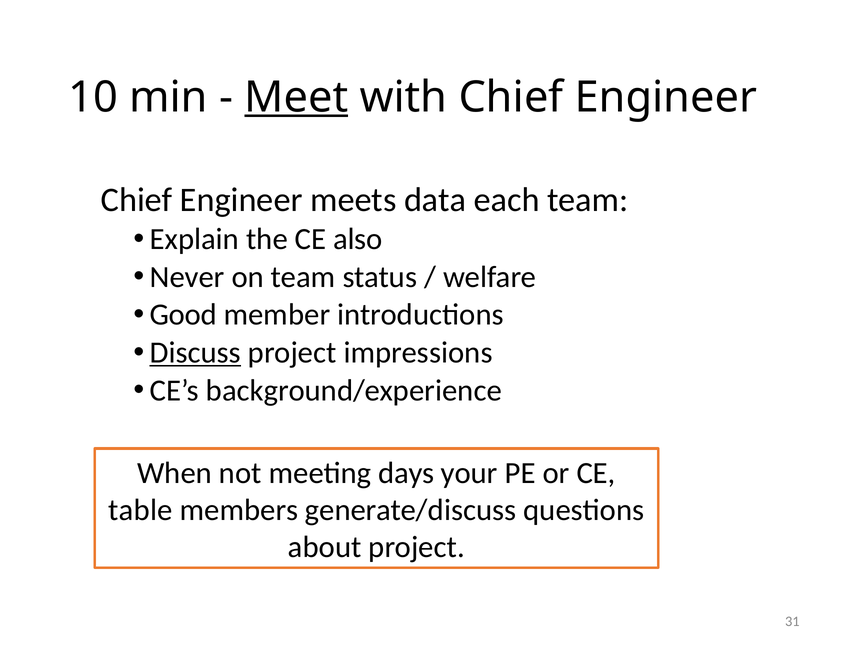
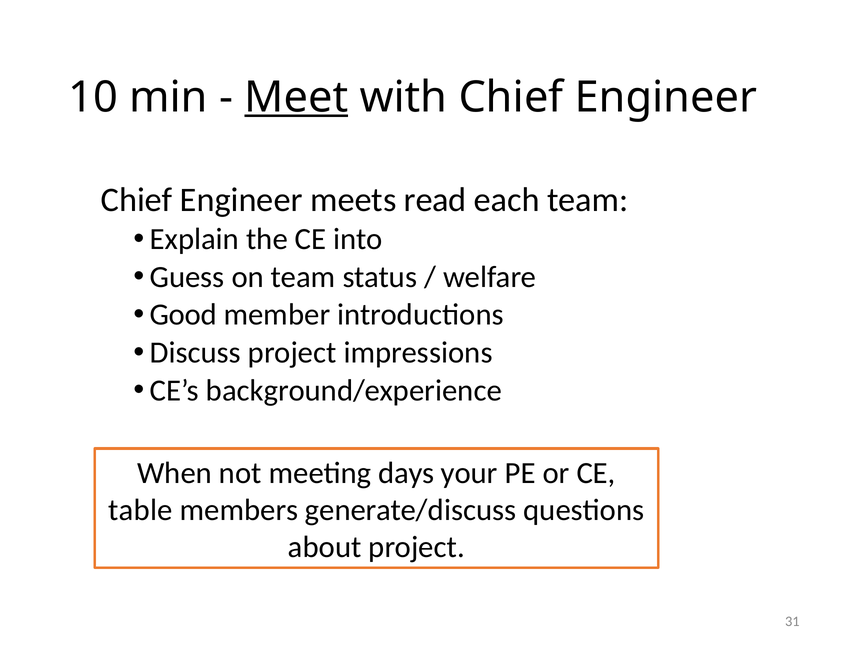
data: data -> read
also: also -> into
Never: Never -> Guess
Discuss underline: present -> none
